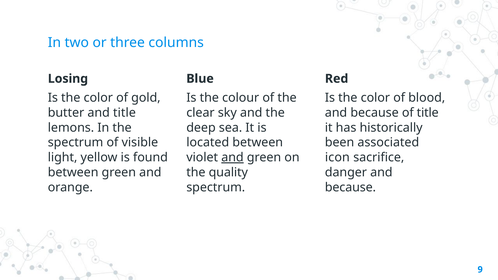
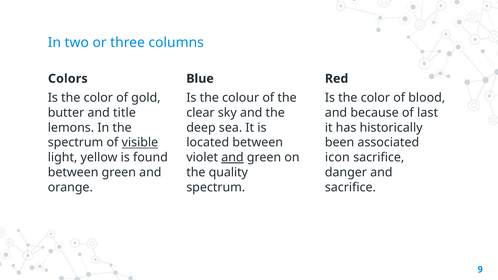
Losing: Losing -> Colors
of title: title -> last
visible underline: none -> present
because at (350, 187): because -> sacrifice
